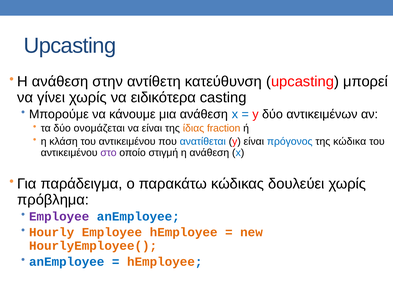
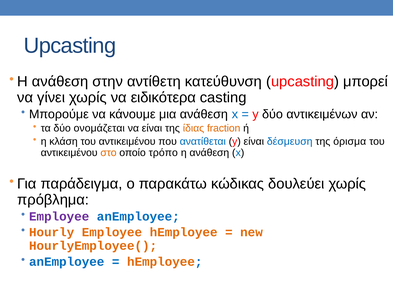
πρόγονος: πρόγονος -> δέσμευση
κώδικα: κώδικα -> όρισμα
στο colour: purple -> orange
στιγμή: στιγμή -> τρόπο
